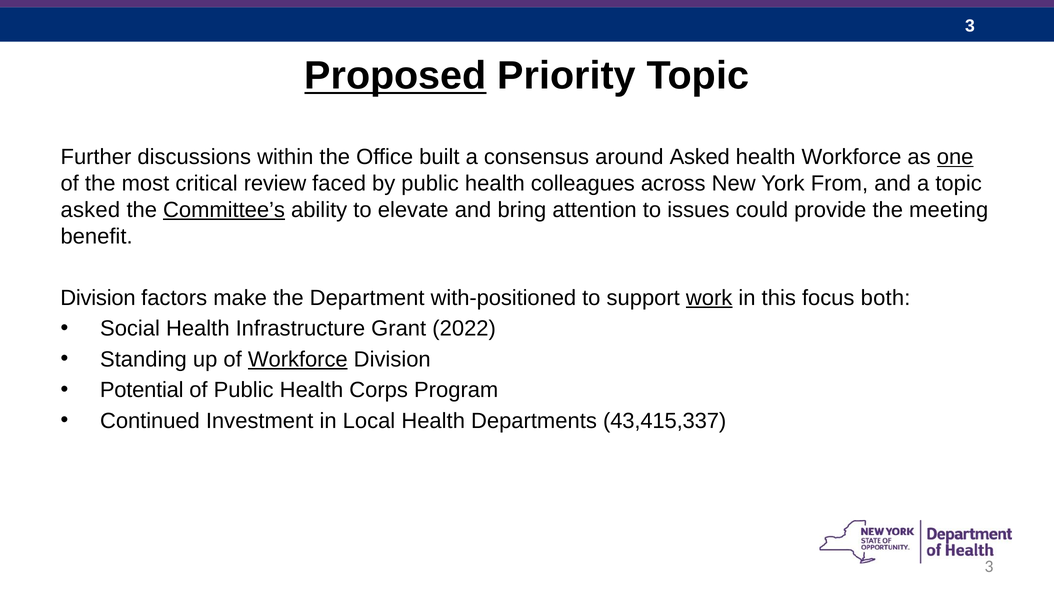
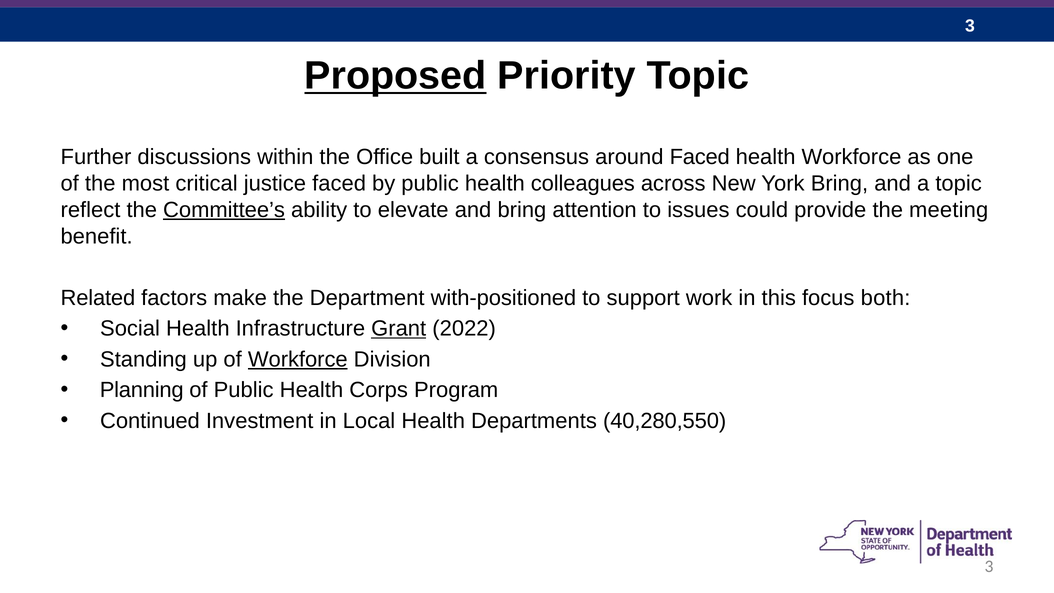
around Asked: Asked -> Faced
one underline: present -> none
review: review -> justice
York From: From -> Bring
asked at (90, 210): asked -> reflect
Division at (98, 298): Division -> Related
work underline: present -> none
Grant underline: none -> present
Potential: Potential -> Planning
43,415,337: 43,415,337 -> 40,280,550
